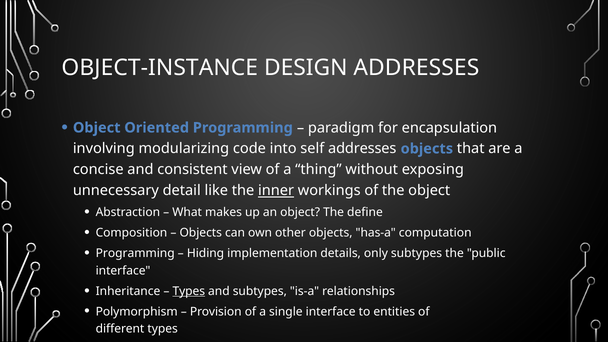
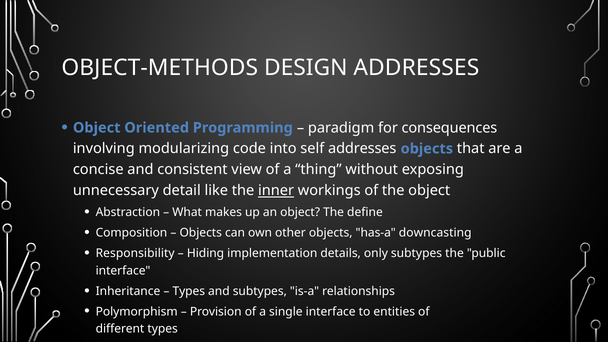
OBJECT-INSTANCE: OBJECT-INSTANCE -> OBJECT-METHODS
encapsulation: encapsulation -> consequences
computation: computation -> downcasting
Programming at (135, 253): Programming -> Responsibility
Types at (189, 291) underline: present -> none
